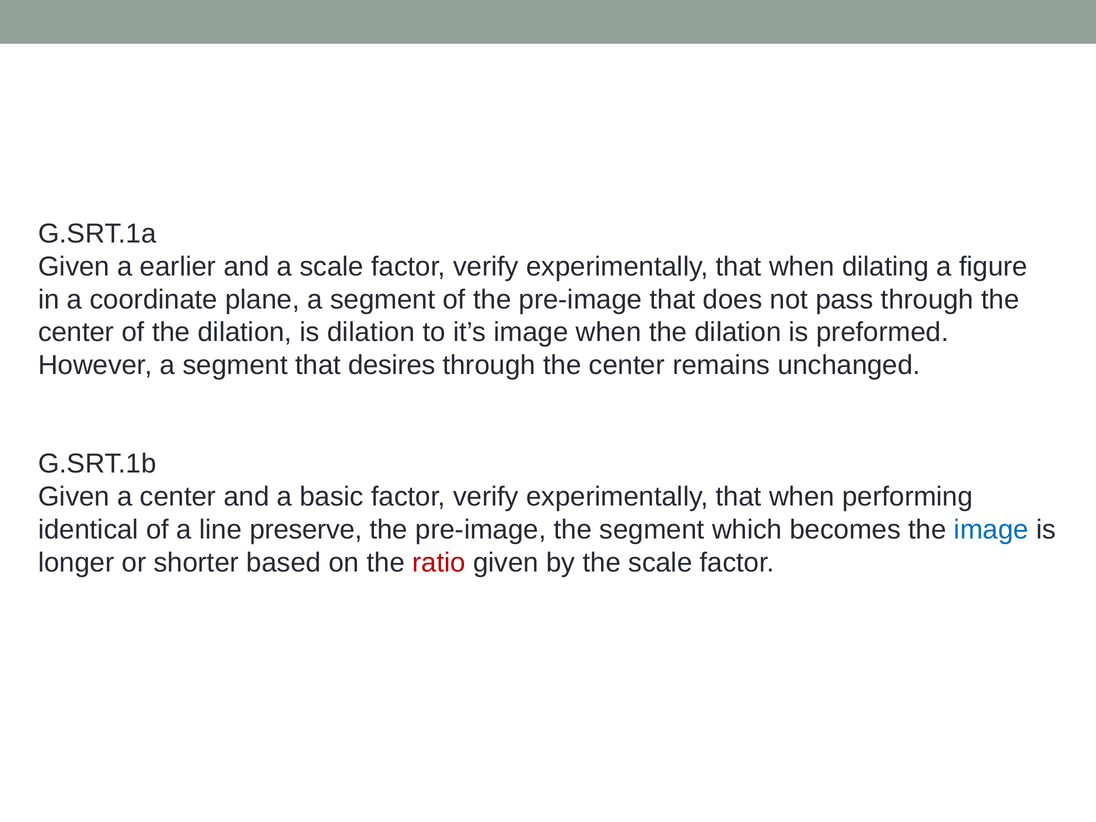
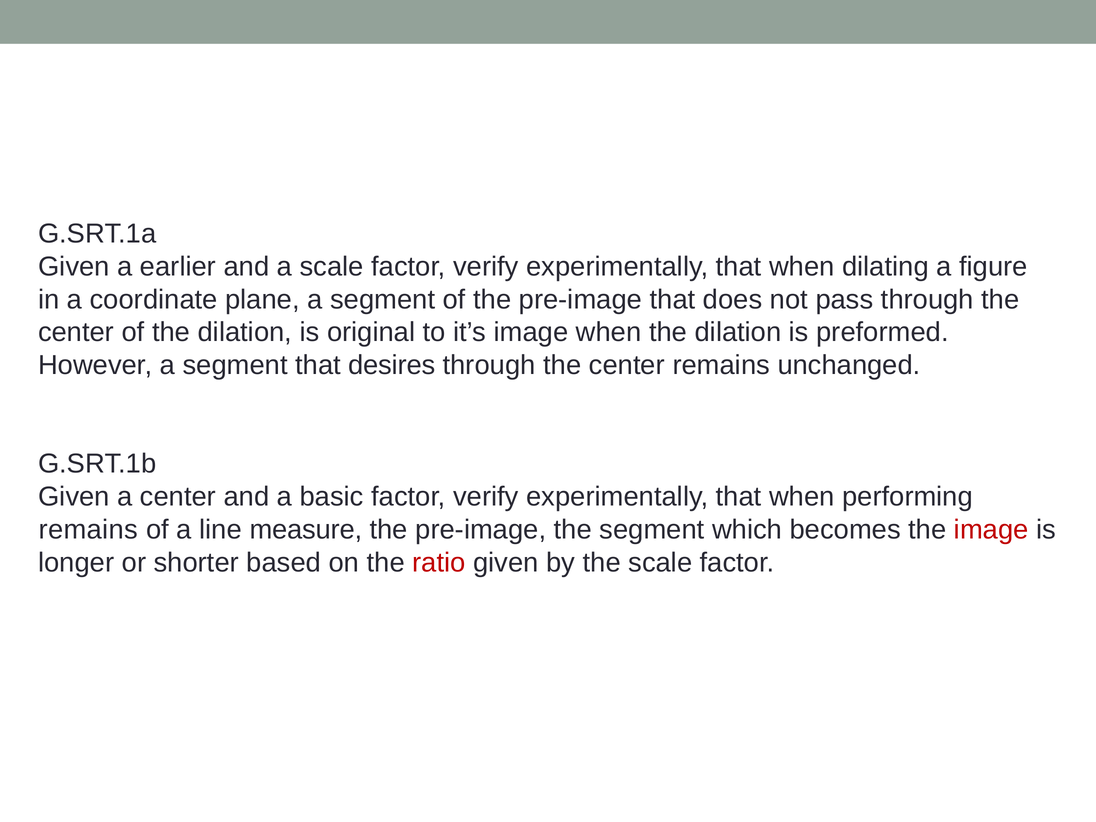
is dilation: dilation -> original
identical at (88, 530): identical -> remains
preserve: preserve -> measure
image at (991, 530) colour: blue -> red
